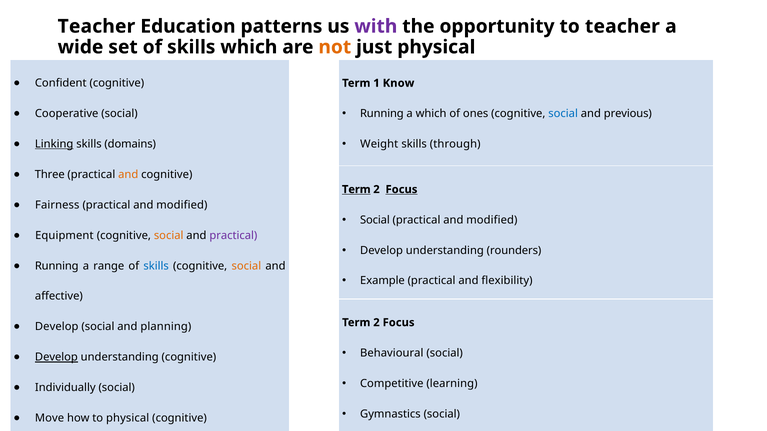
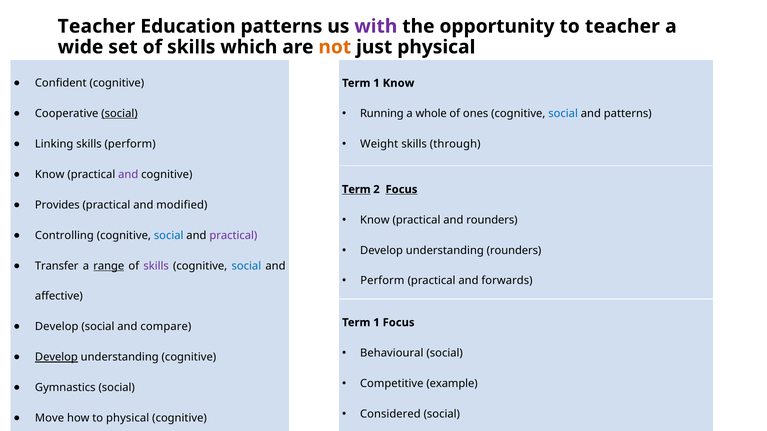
social at (120, 114) underline: none -> present
a which: which -> whole
and previous: previous -> patterns
Linking underline: present -> none
skills domains: domains -> perform
Three at (50, 175): Three -> Know
and at (128, 175) colour: orange -> purple
Fairness: Fairness -> Provides
Social at (375, 220): Social -> Know
modified at (492, 220): modified -> rounders
Equipment: Equipment -> Controlling
social at (169, 236) colour: orange -> blue
Running at (57, 266): Running -> Transfer
range underline: none -> present
skills at (156, 266) colour: blue -> purple
social at (246, 266) colour: orange -> blue
Example at (382, 281): Example -> Perform
flexibility: flexibility -> forwards
2 at (376, 323): 2 -> 1
planning: planning -> compare
learning: learning -> example
Individually: Individually -> Gymnastics
Gymnastics: Gymnastics -> Considered
